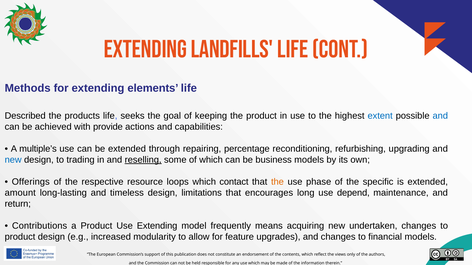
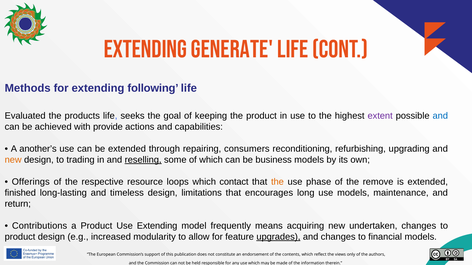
landfills: landfills -> generate
elements: elements -> following
Described: Described -> Evaluated
extent colour: blue -> purple
multiple’s: multiple’s -> another’s
percentage: percentage -> consumers
new at (13, 160) colour: blue -> orange
specific: specific -> remove
amount: amount -> finished
use depend: depend -> models
upgrades underline: none -> present
